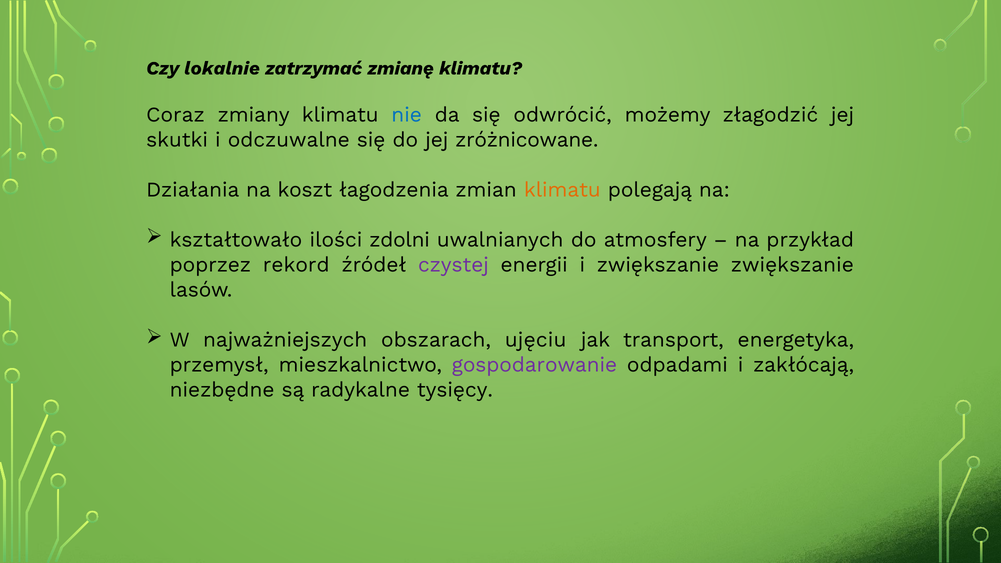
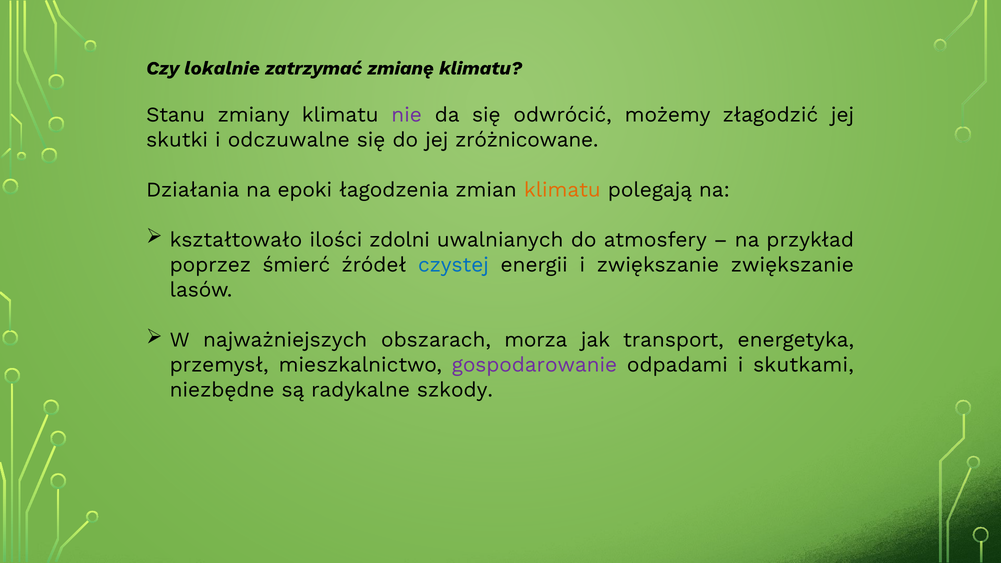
Coraz: Coraz -> Stanu
nie colour: blue -> purple
koszt: koszt -> epoki
rekord: rekord -> śmierć
czystej colour: purple -> blue
ujęciu: ujęciu -> morza
zakłócają: zakłócają -> skutkami
tysięcy: tysięcy -> szkody
